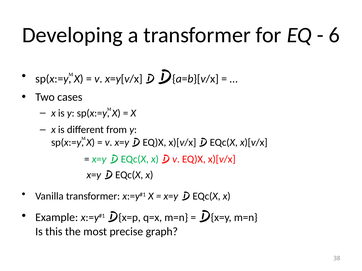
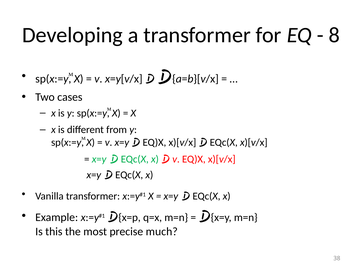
6: 6 -> 8
graph: graph -> much
